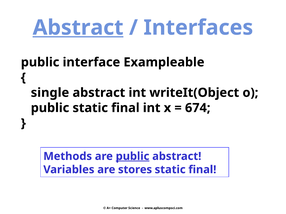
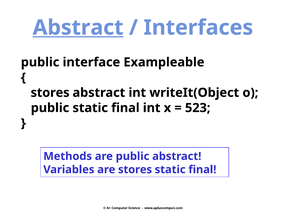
single at (50, 93): single -> stores
674: 674 -> 523
public at (133, 157) underline: present -> none
